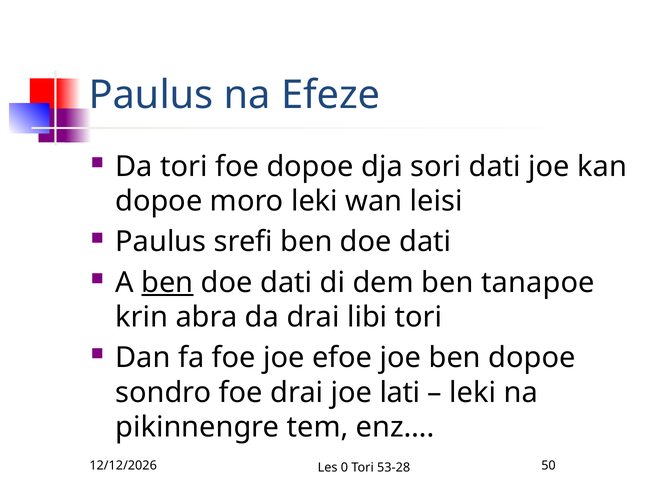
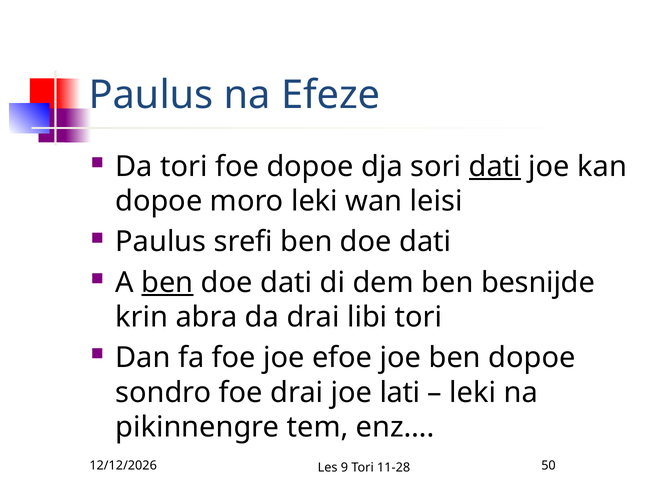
dati at (495, 167) underline: none -> present
tanapoe: tanapoe -> besnijde
0: 0 -> 9
53-28: 53-28 -> 11-28
